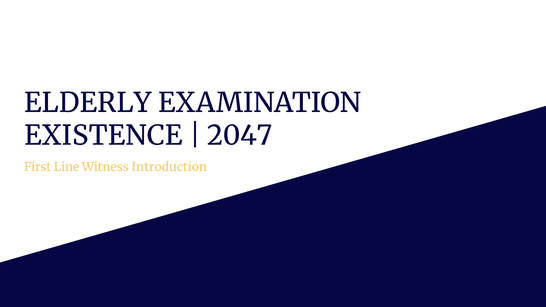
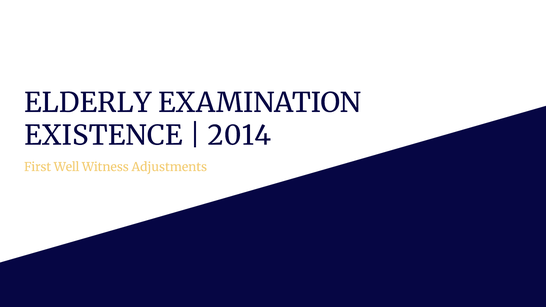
2047: 2047 -> 2014
Line: Line -> Well
Introduction: Introduction -> Adjustments
